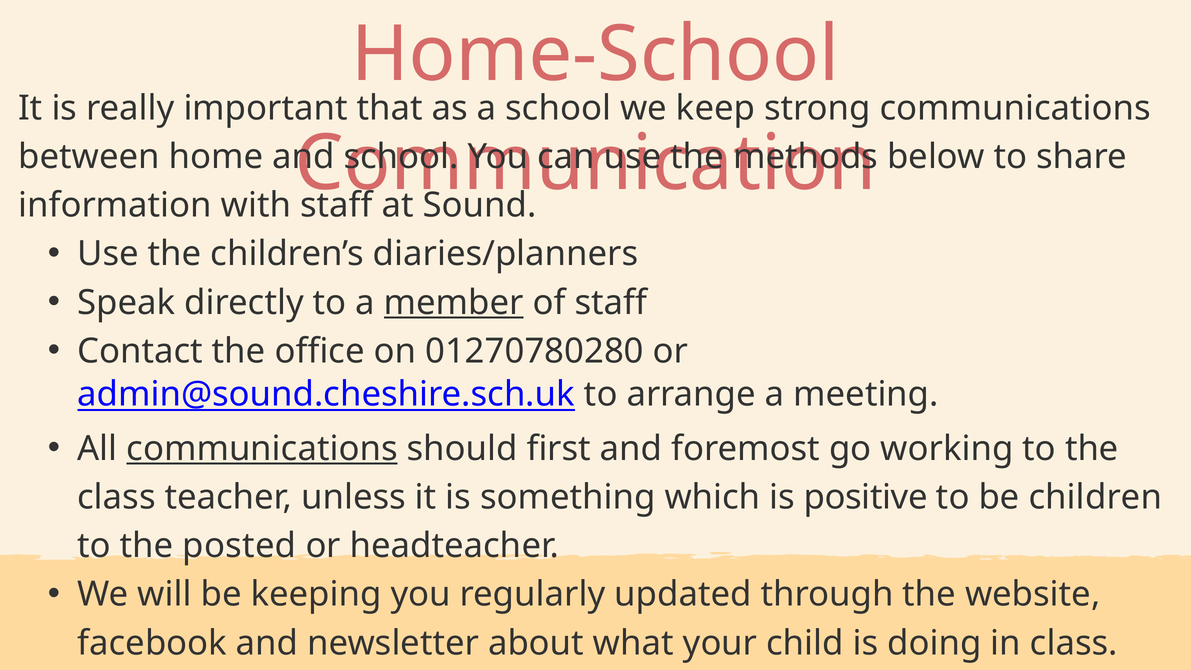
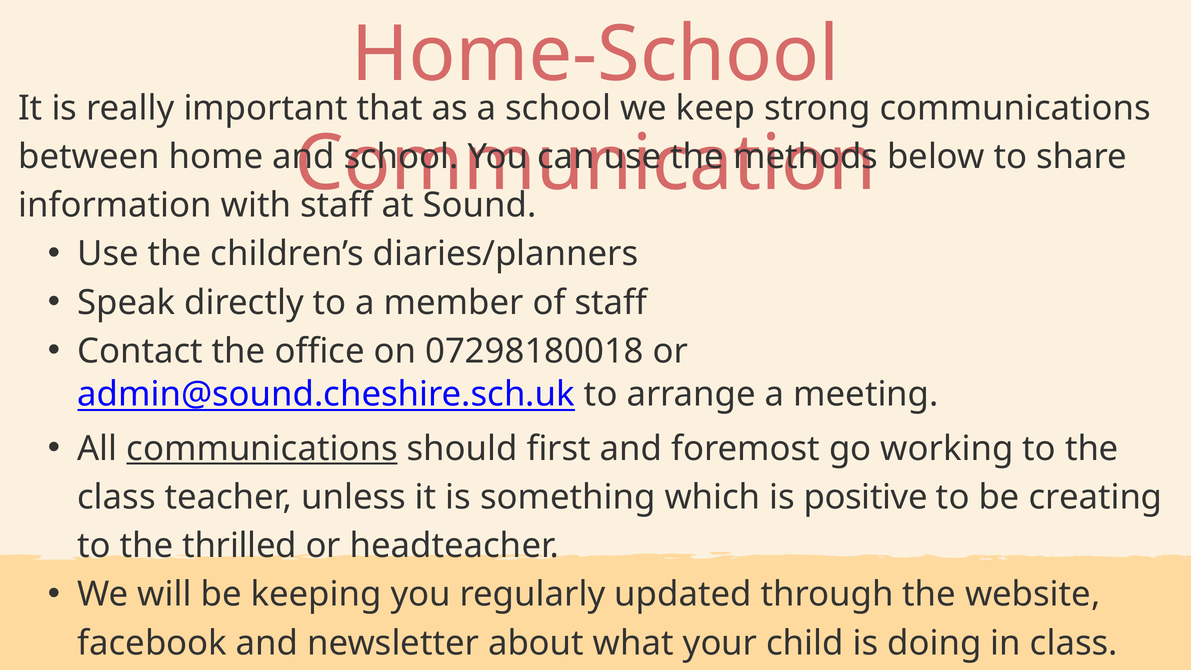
member underline: present -> none
01270780280: 01270780280 -> 07298180018
children: children -> creating
posted: posted -> thrilled
